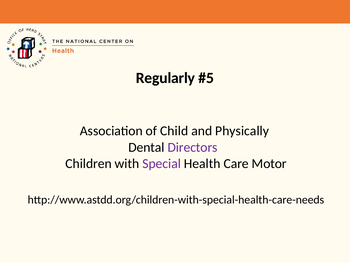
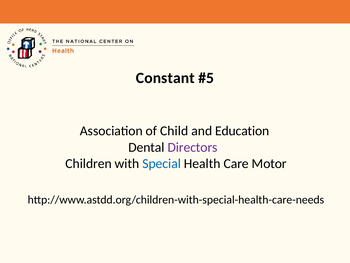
Regularly: Regularly -> Constant
Physically: Physically -> Education
Special colour: purple -> blue
